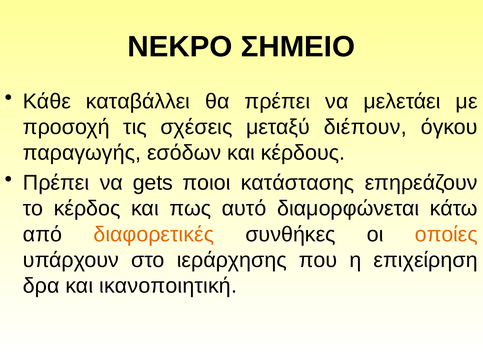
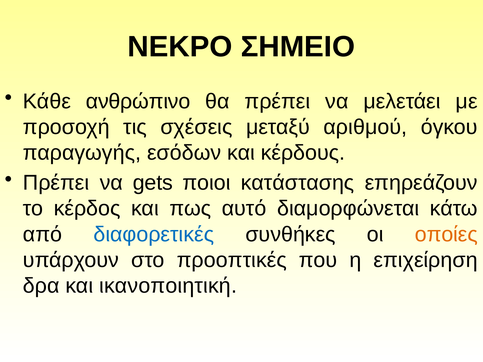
καταβάλλει: καταβάλλει -> ανθρώπινο
διέπουν: διέπουν -> αριθμού
διαφορετικές colour: orange -> blue
ιεράρχησης: ιεράρχησης -> προοπτικές
